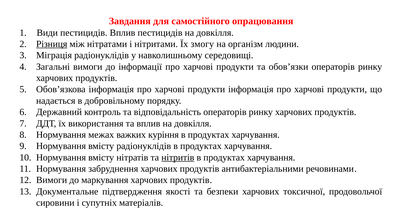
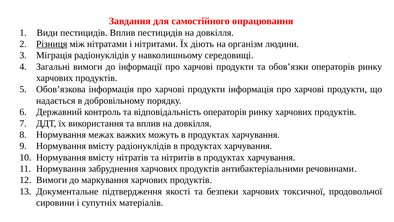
змогу: змогу -> діють
куріння: куріння -> можуть
нітритів underline: present -> none
